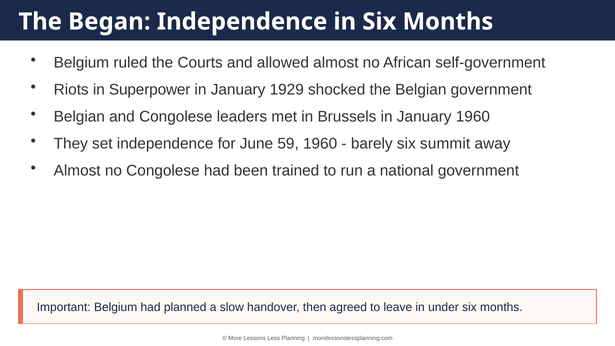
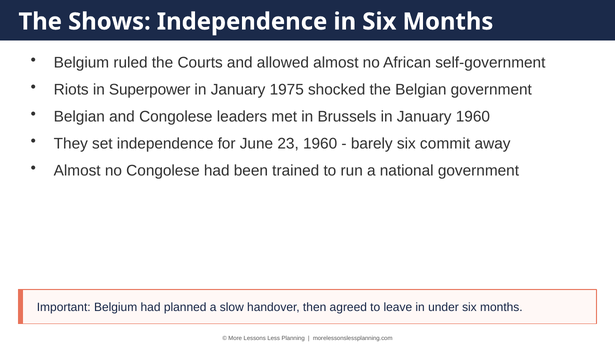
Began: Began -> Shows
1929: 1929 -> 1975
59: 59 -> 23
summit: summit -> commit
